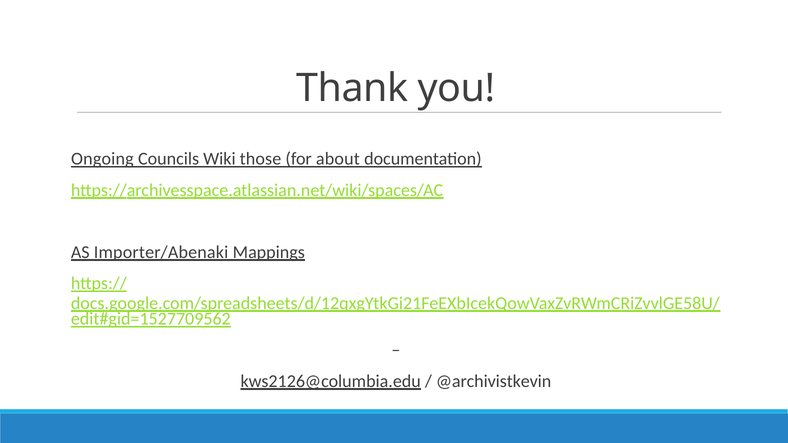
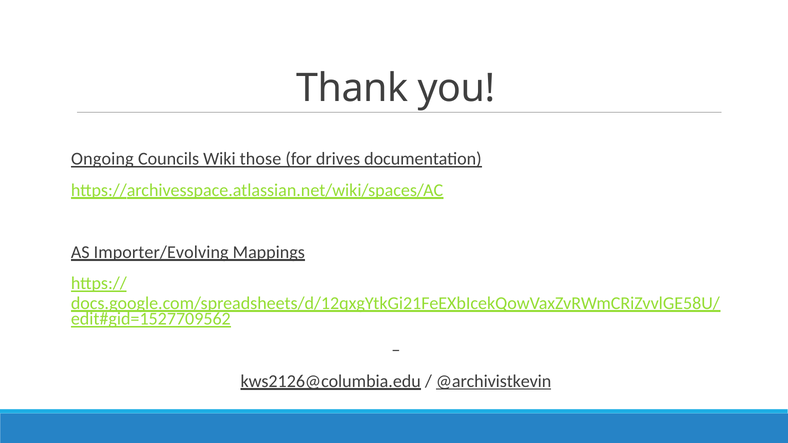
about: about -> drives
Importer/Abenaki: Importer/Abenaki -> Importer/Evolving
@archivistkevin underline: none -> present
